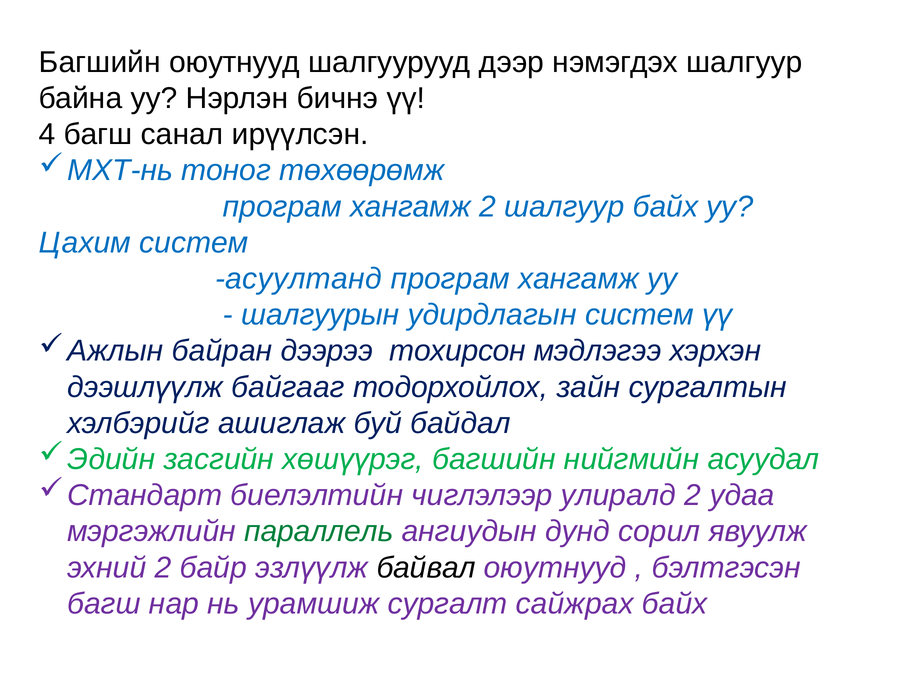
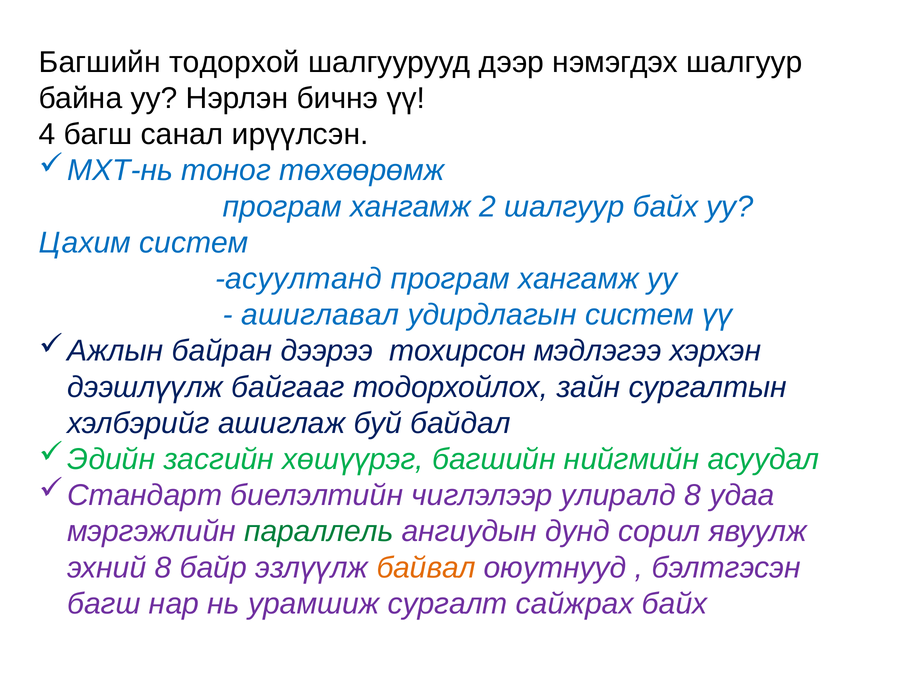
Багшийн оюутнууд: оюутнууд -> тодорхой
шалгуурын: шалгуурын -> ашиглавал
улиралд 2: 2 -> 8
эхний 2: 2 -> 8
байвал colour: black -> orange
